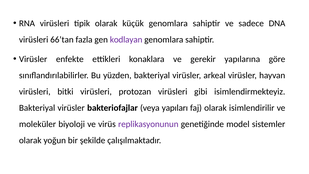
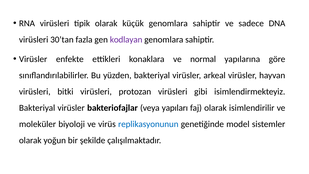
66’tan: 66’tan -> 30’tan
gerekir: gerekir -> normal
replikasyonunun colour: purple -> blue
